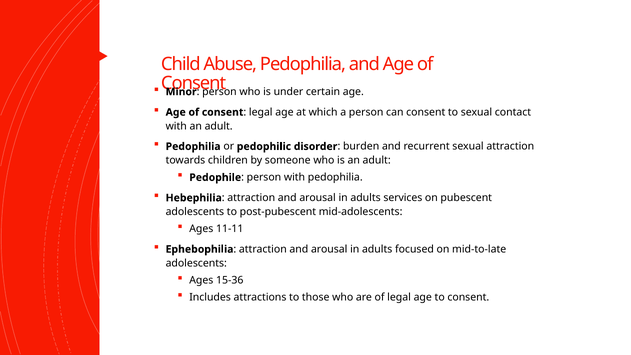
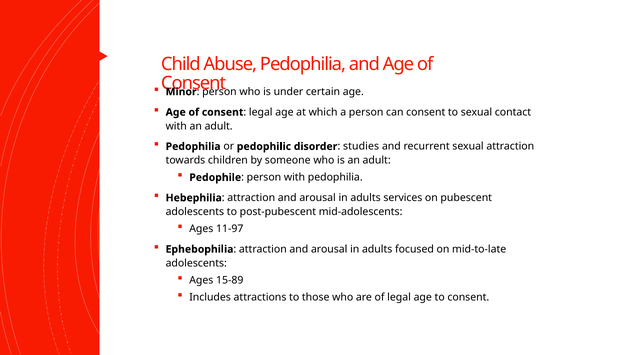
burden: burden -> studies
11-11: 11-11 -> 11-97
15-36: 15-36 -> 15-89
